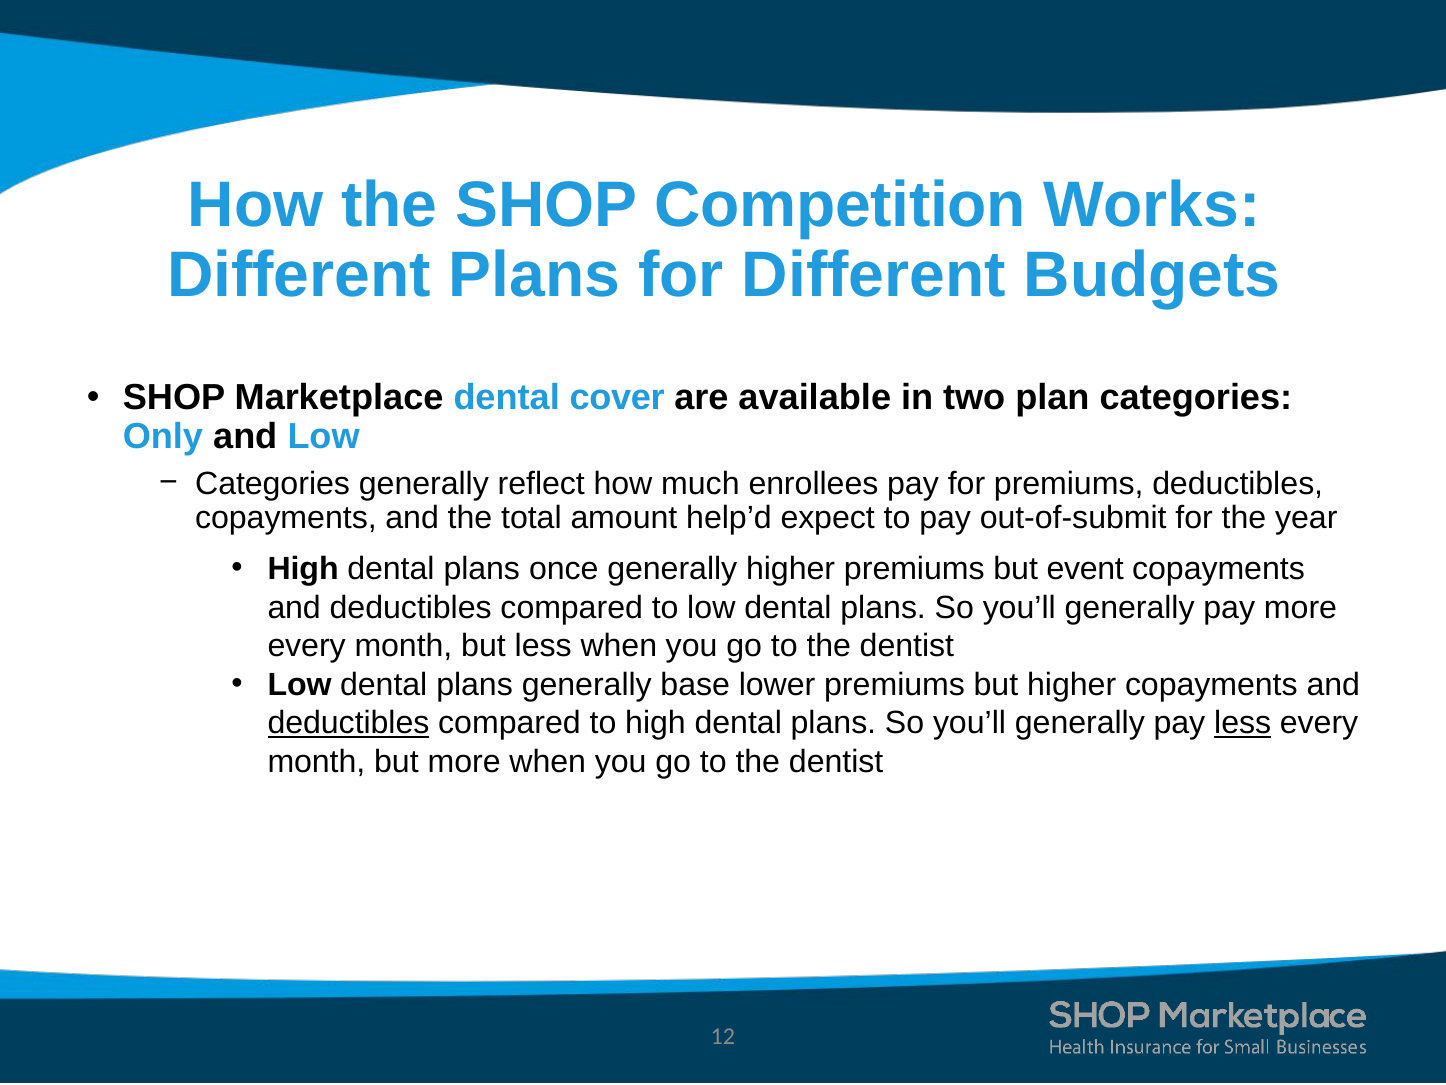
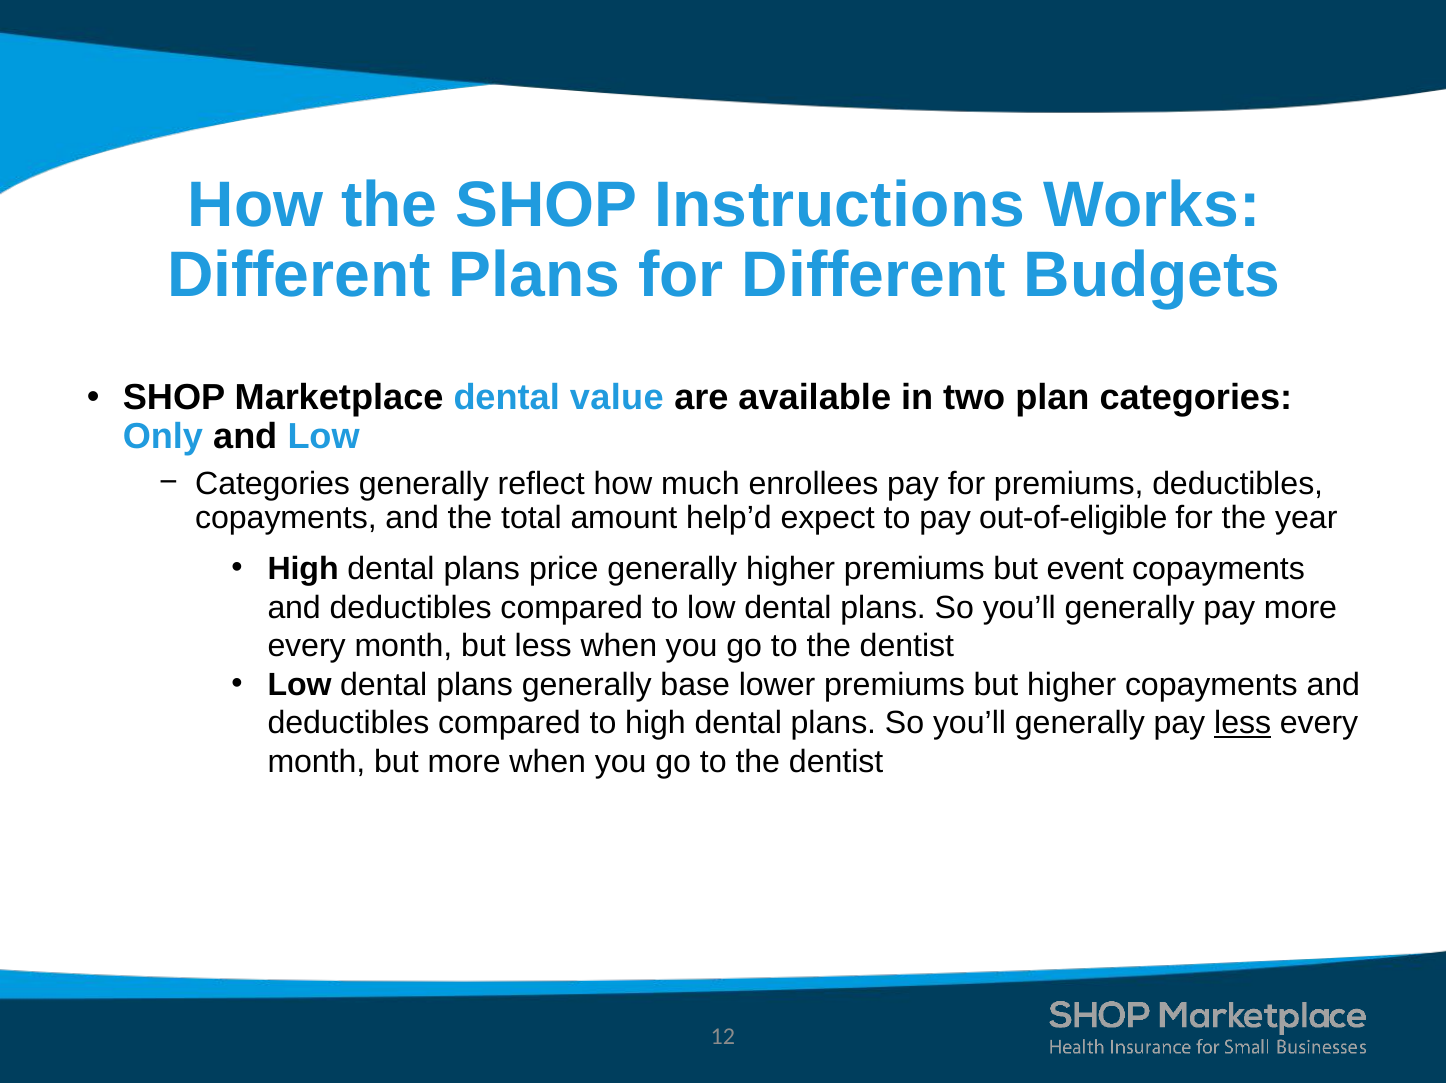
Competition: Competition -> Instructions
cover: cover -> value
out-of-submit: out-of-submit -> out-of-eligible
once: once -> price
deductibles at (348, 723) underline: present -> none
